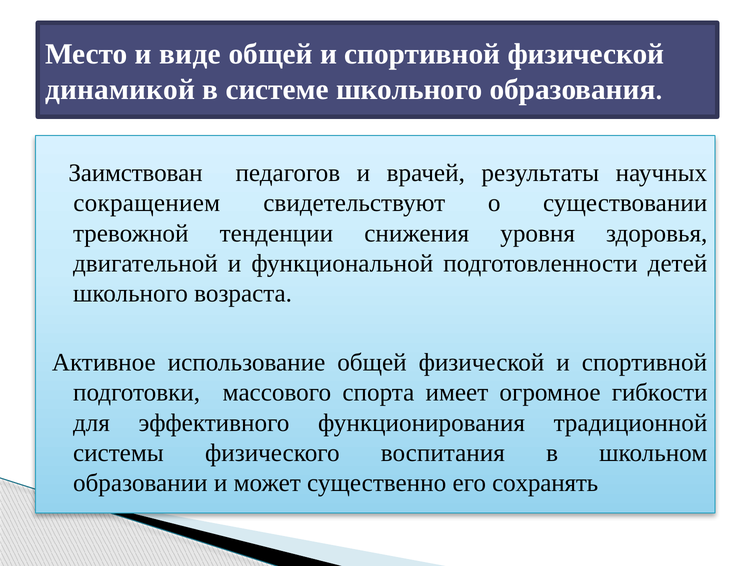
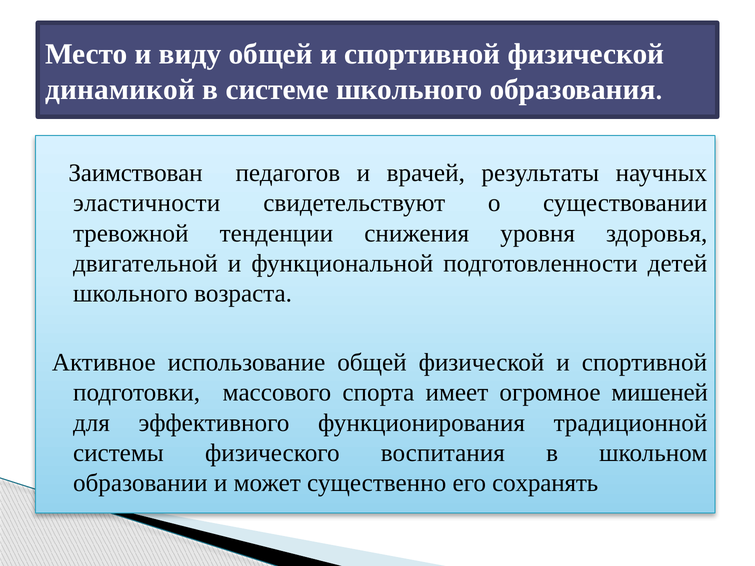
виде: виде -> виду
сокращением: сокращением -> эластичности
гибкости: гибкости -> мишеней
